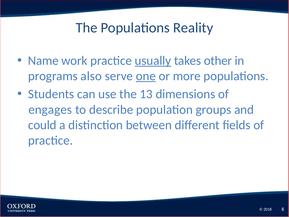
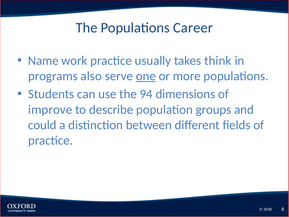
Reality: Reality -> Career
usually underline: present -> none
other: other -> think
13: 13 -> 94
engages: engages -> improve
